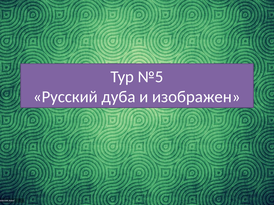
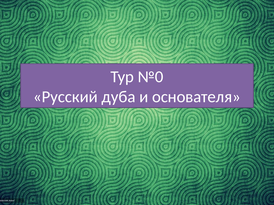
№5: №5 -> №0
изображен: изображен -> основателя
